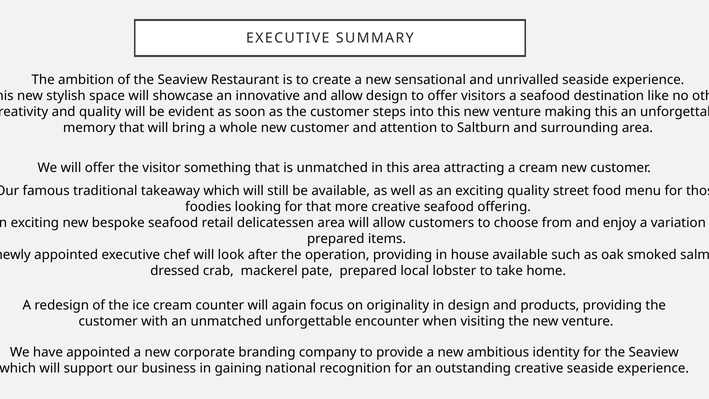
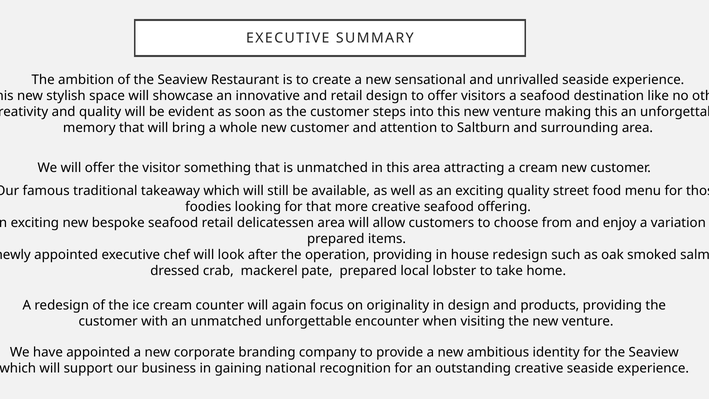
and allow: allow -> retail
house available: available -> redesign
